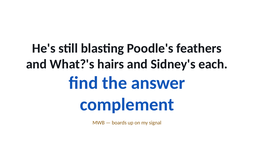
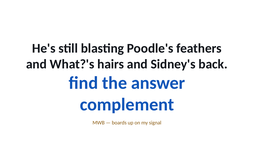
each: each -> back
